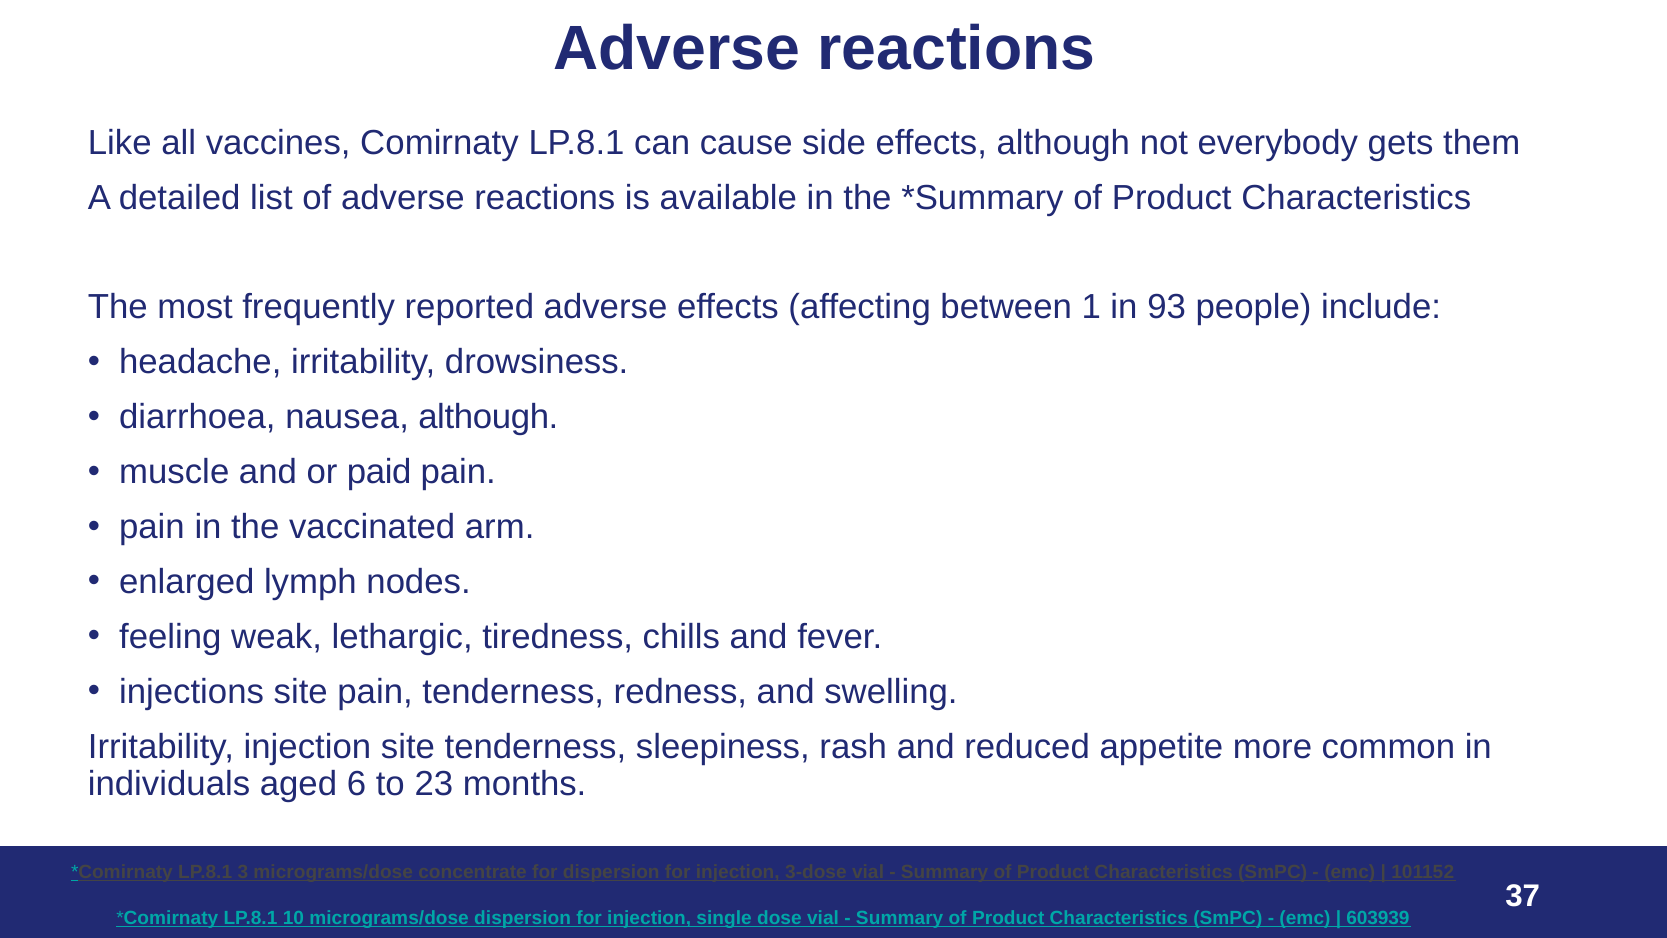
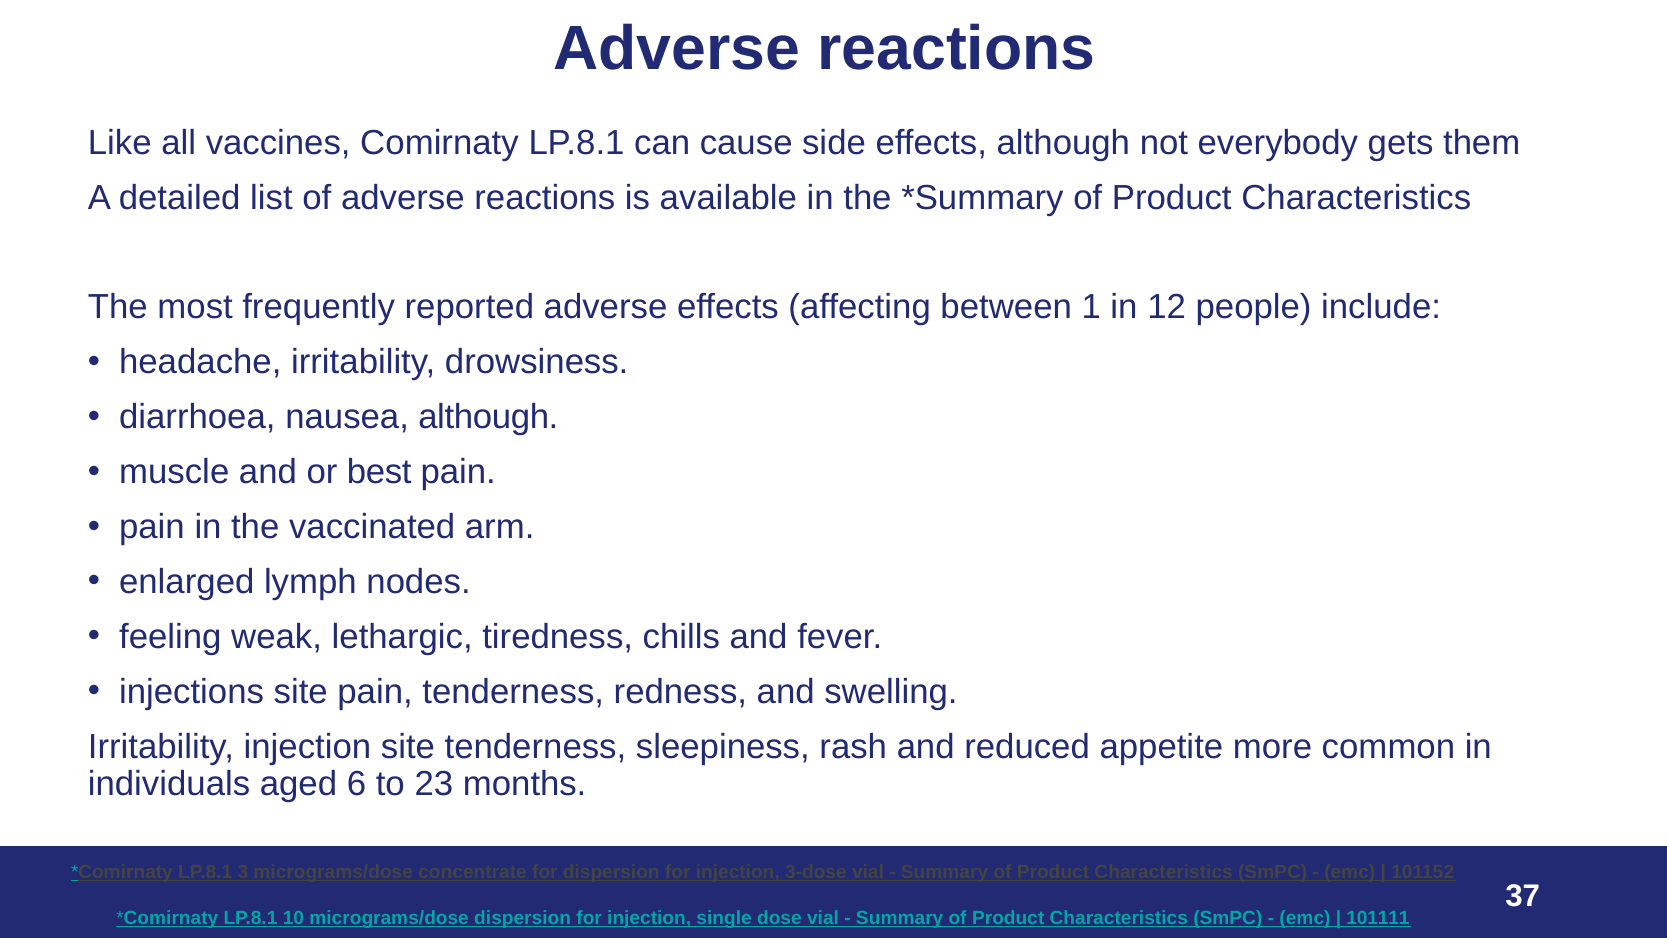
93: 93 -> 12
paid: paid -> best
603939: 603939 -> 101111
